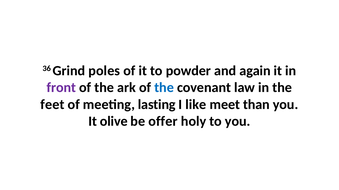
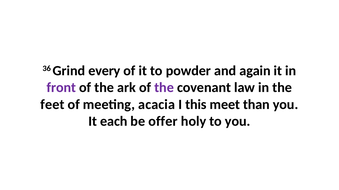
poles: poles -> every
the at (164, 88) colour: blue -> purple
lasting: lasting -> acacia
like: like -> this
olive: olive -> each
